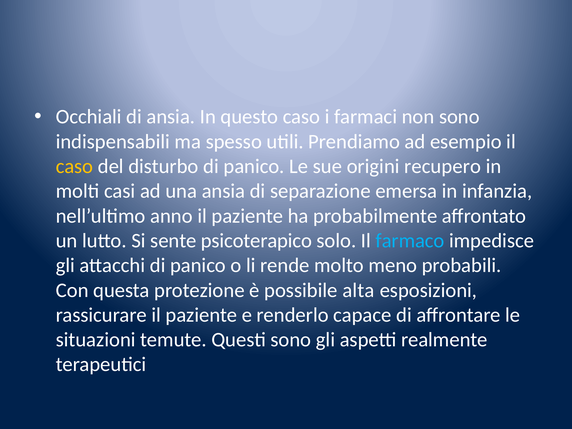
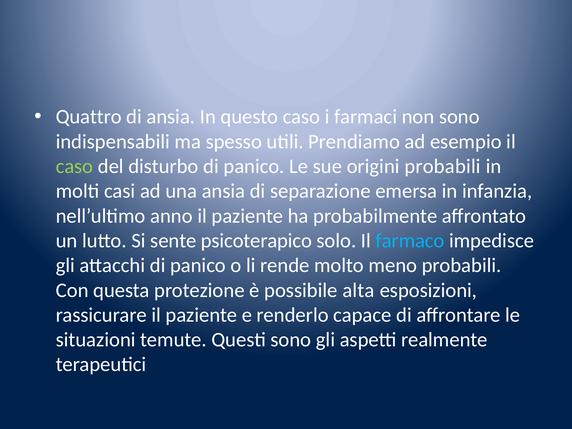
Occhiali: Occhiali -> Quattro
caso at (74, 166) colour: yellow -> light green
origini recupero: recupero -> probabili
